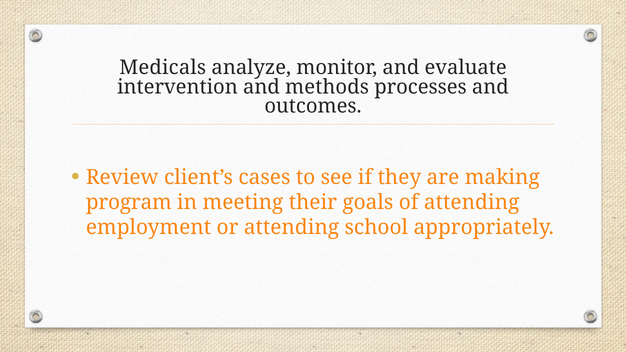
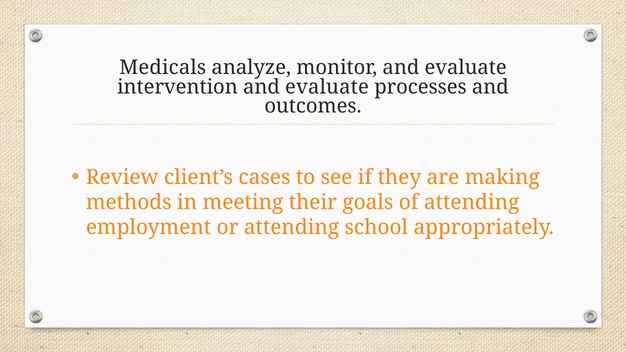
intervention and methods: methods -> evaluate
program: program -> methods
